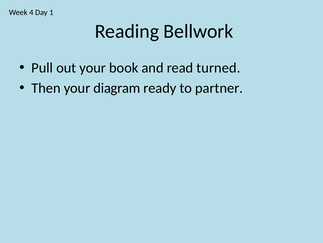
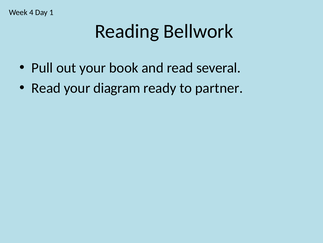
turned: turned -> several
Then at (46, 88): Then -> Read
